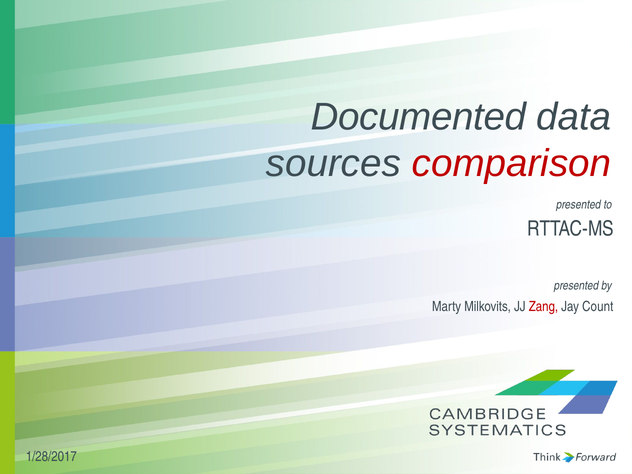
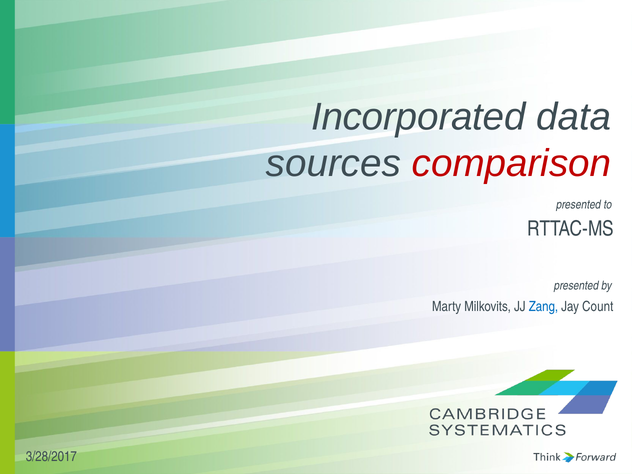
Documented: Documented -> Incorporated
Zang colour: red -> blue
1/28/2017: 1/28/2017 -> 3/28/2017
